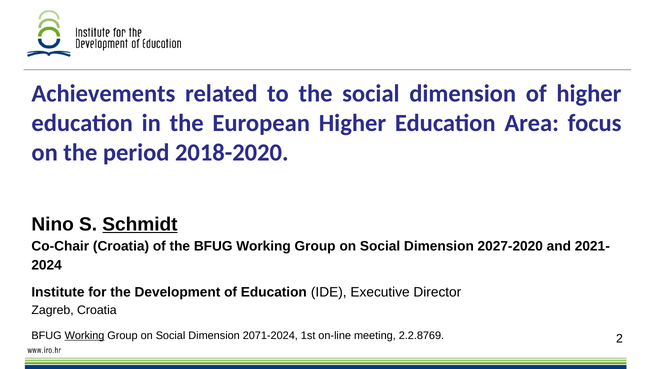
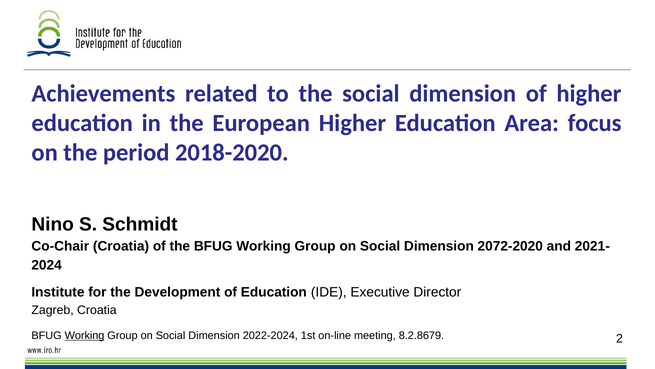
Schmidt underline: present -> none
2027-2020: 2027-2020 -> 2072-2020
2071-2024: 2071-2024 -> 2022-2024
2.2.8769: 2.2.8769 -> 8.2.8679
